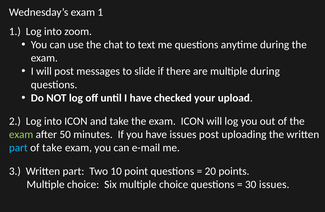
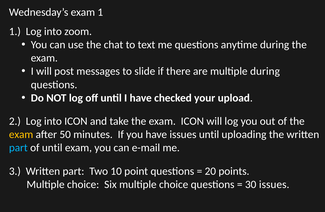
exam at (21, 135) colour: light green -> yellow
issues post: post -> until
of take: take -> until
